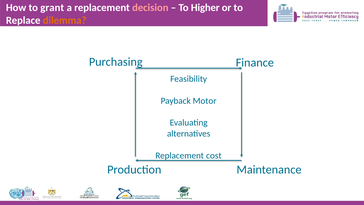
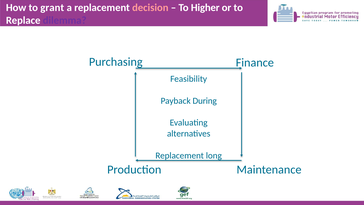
dilemma colour: orange -> purple
Motor: Motor -> During
cost: cost -> long
